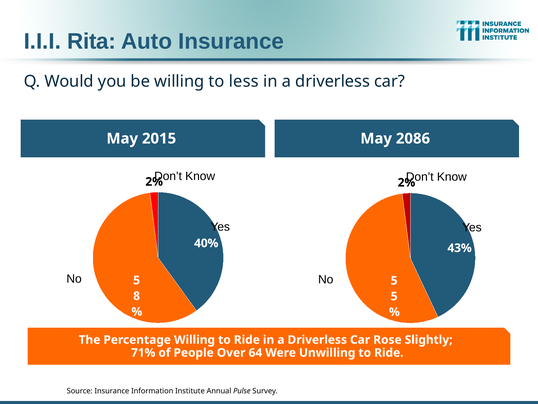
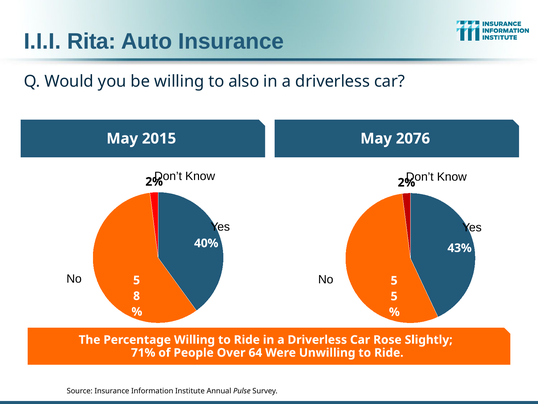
less: less -> also
2086: 2086 -> 2076
